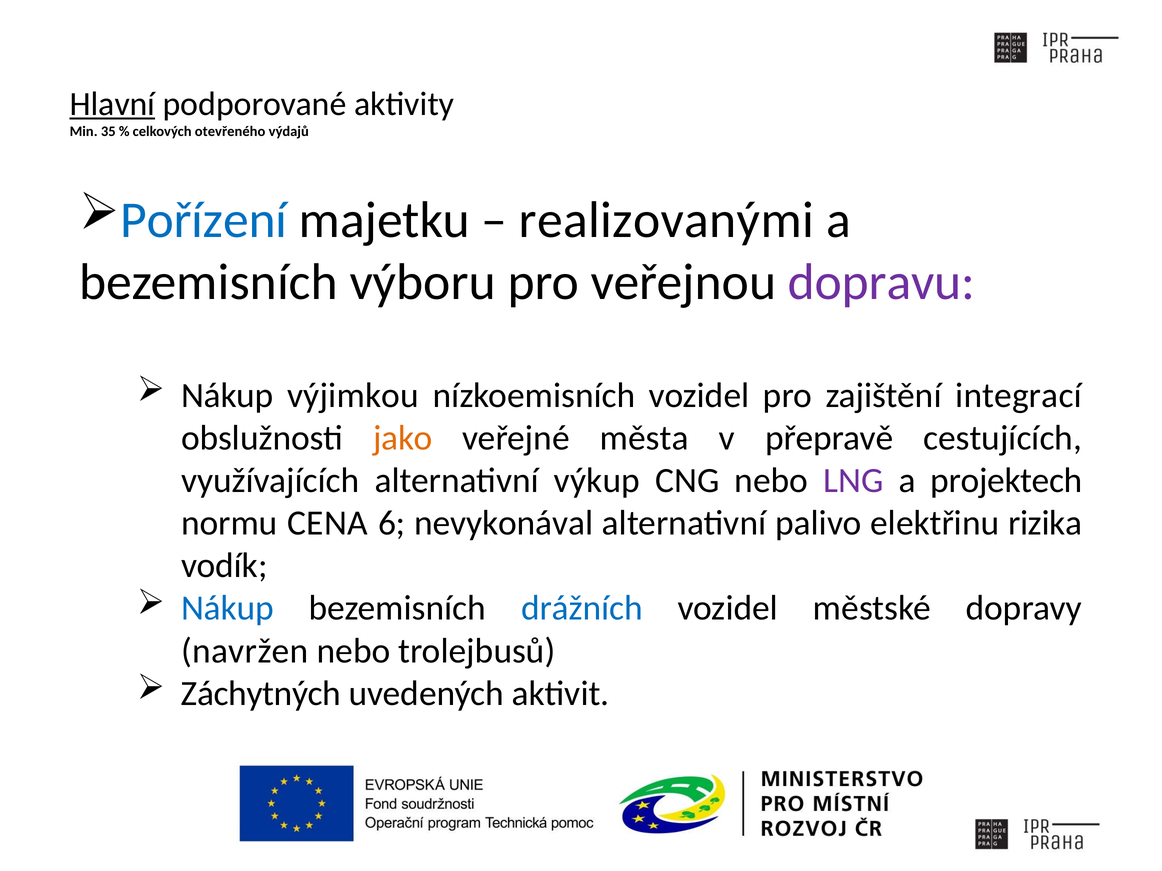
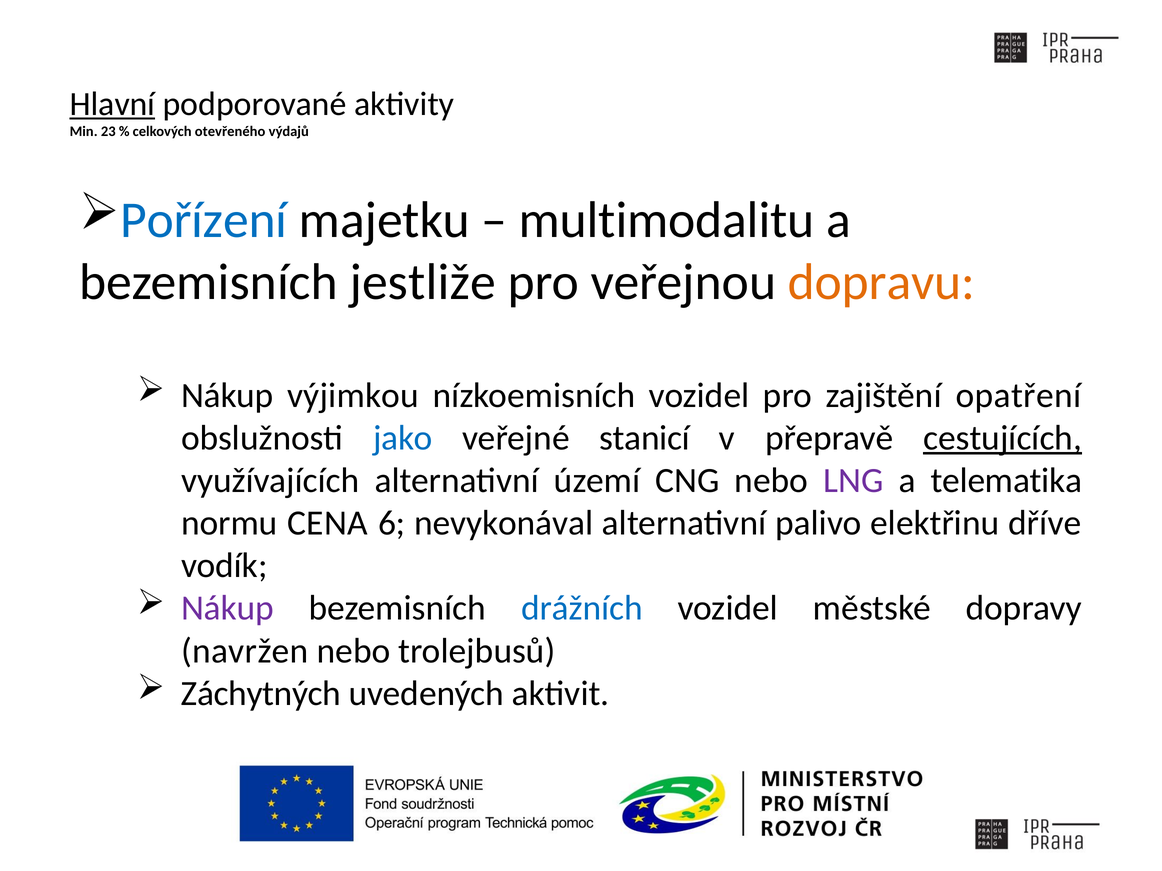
35: 35 -> 23
realizovanými: realizovanými -> multimodalitu
výboru: výboru -> jestliže
dopravu colour: purple -> orange
integrací: integrací -> opatření
jako colour: orange -> blue
města: města -> stanicí
cestujících underline: none -> present
výkup: výkup -> území
projektech: projektech -> telematika
rizika: rizika -> dříve
Nákup at (227, 609) colour: blue -> purple
